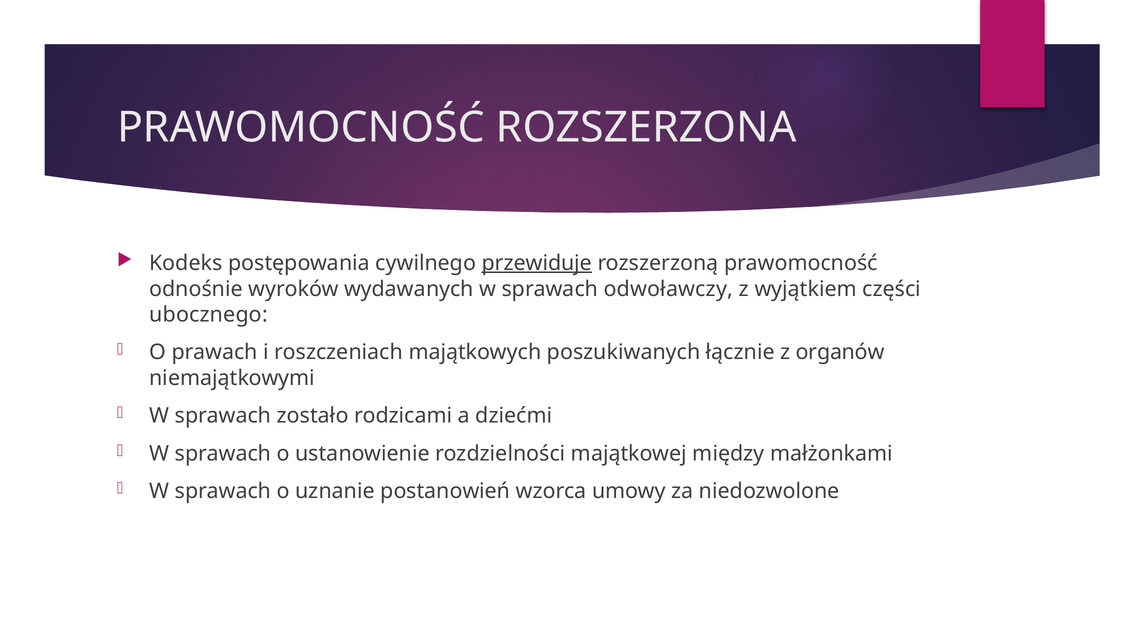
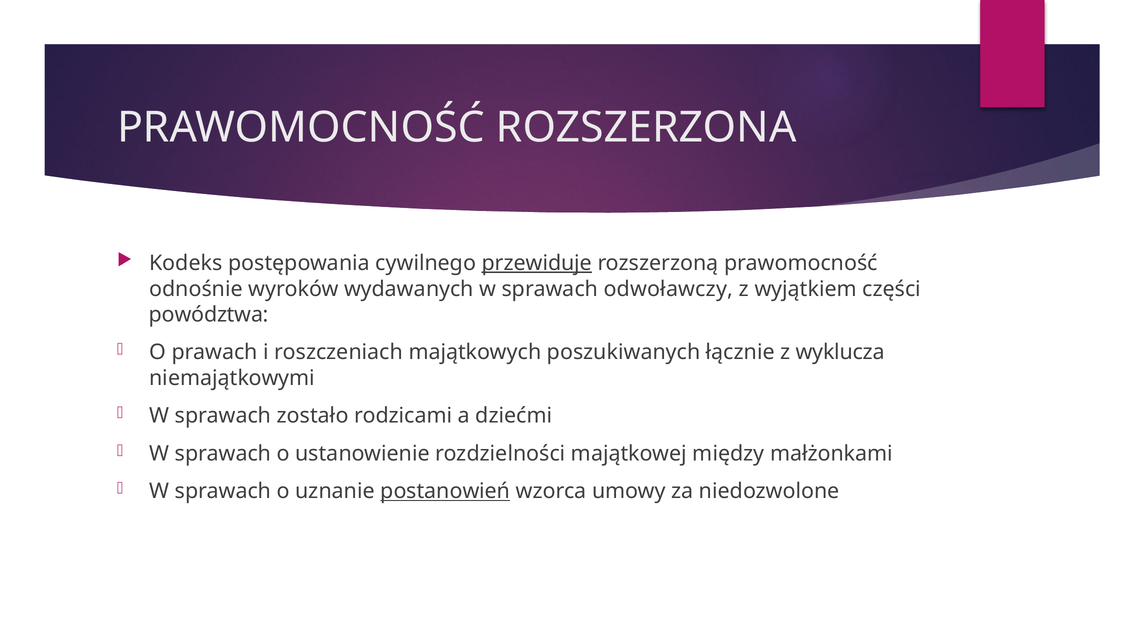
ubocznego: ubocznego -> powództwa
organów: organów -> wyklucza
postanowień underline: none -> present
